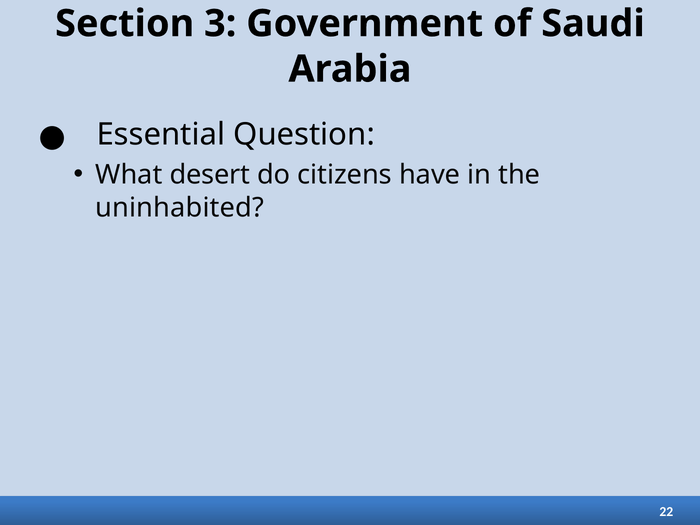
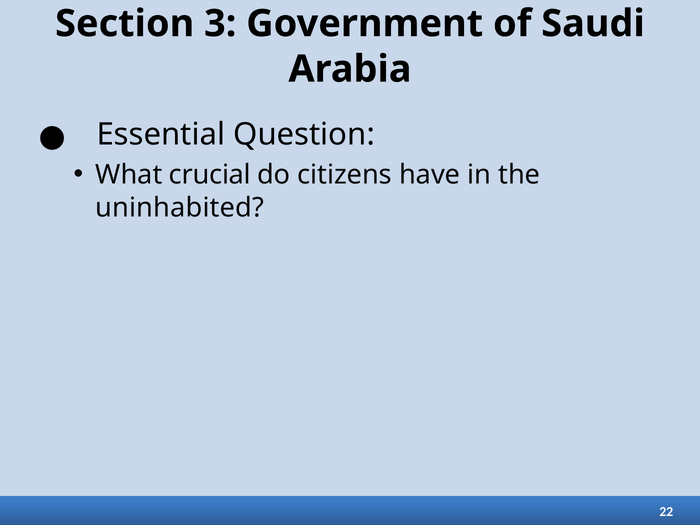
desert: desert -> crucial
